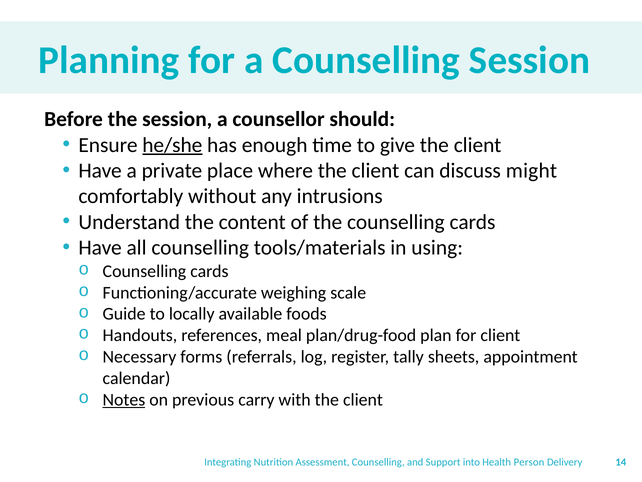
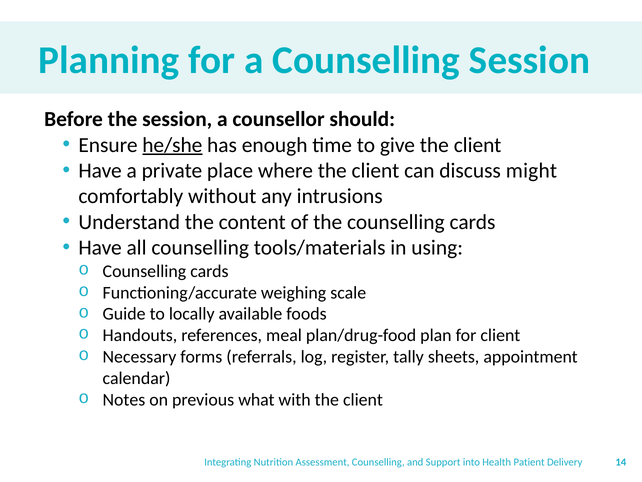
Notes underline: present -> none
carry: carry -> what
Person: Person -> Patient
